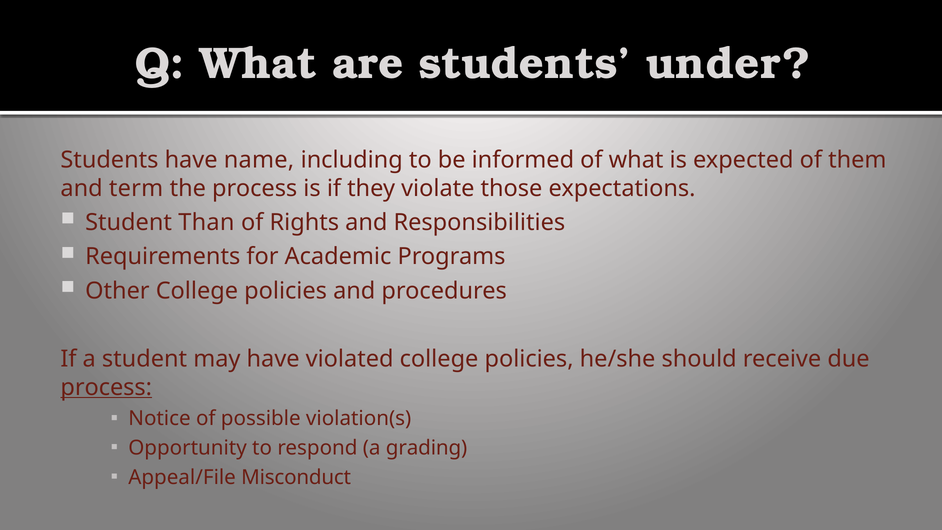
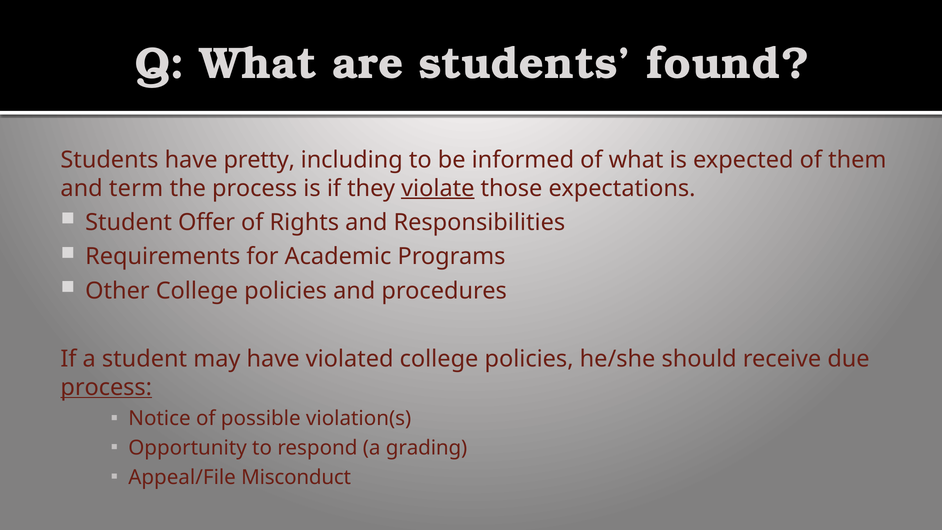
under: under -> found
name: name -> pretty
violate underline: none -> present
Than: Than -> Offer
